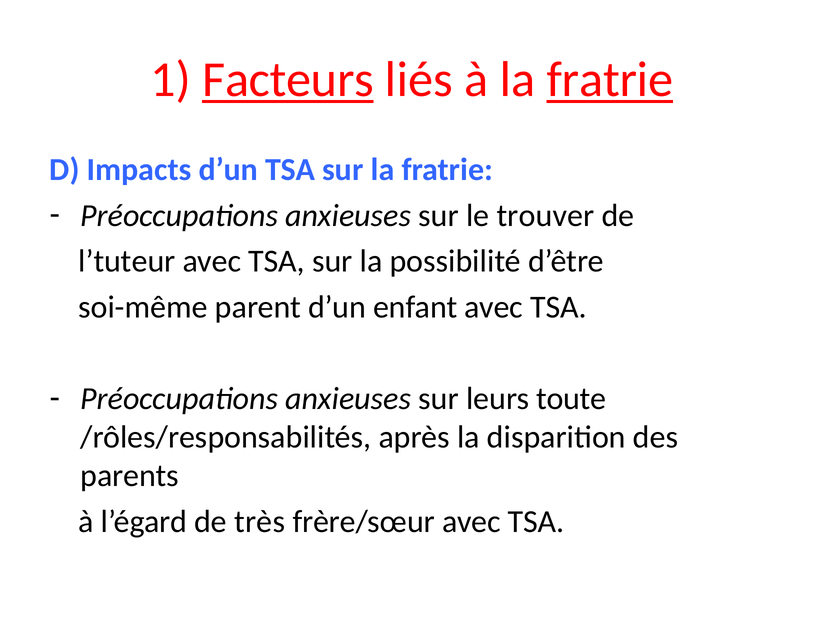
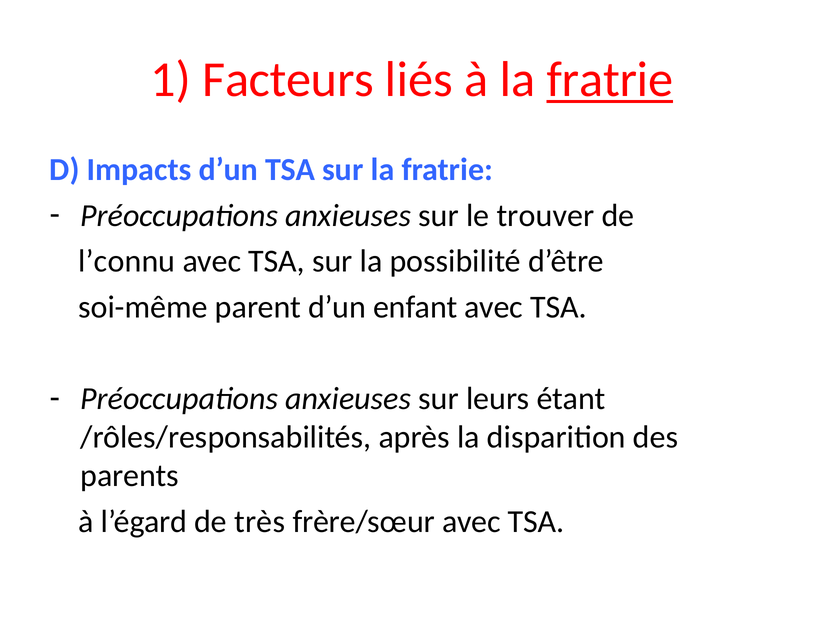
Facteurs underline: present -> none
l’tuteur: l’tuteur -> l’connu
toute: toute -> étant
